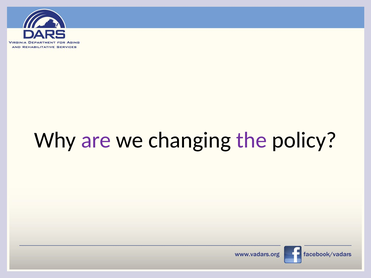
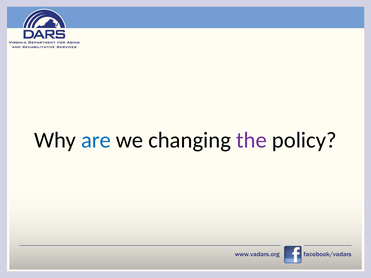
are colour: purple -> blue
